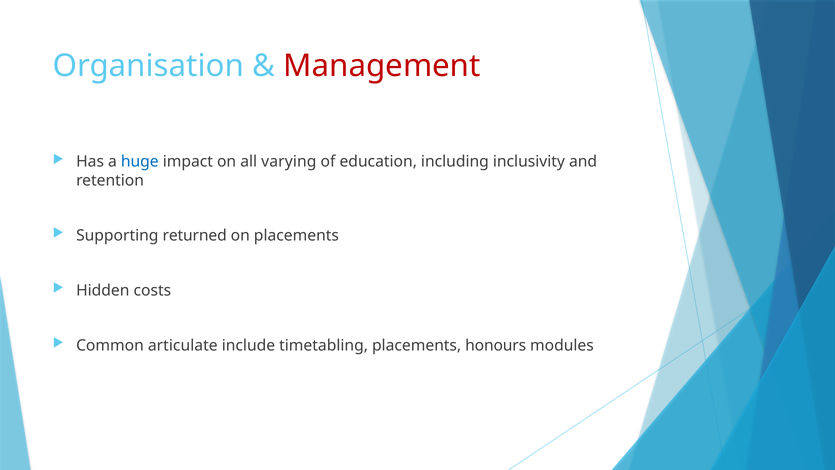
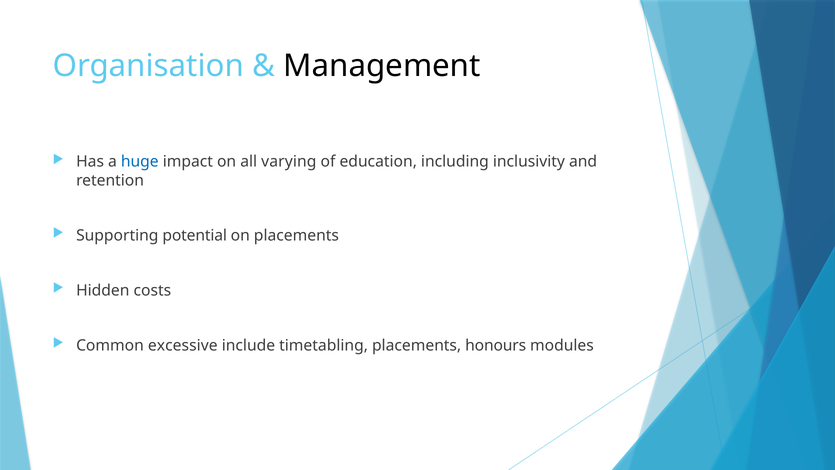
Management colour: red -> black
returned: returned -> potential
articulate: articulate -> excessive
